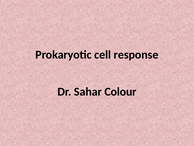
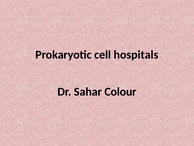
response: response -> hospitals
